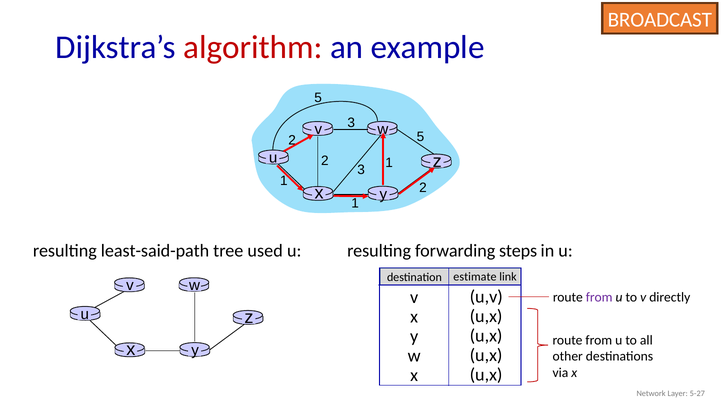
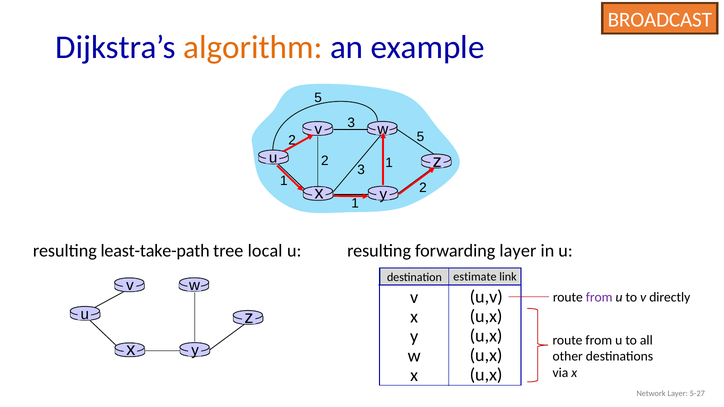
algorithm colour: red -> orange
least-said-path: least-said-path -> least-take-path
used: used -> local
forwarding steps: steps -> layer
